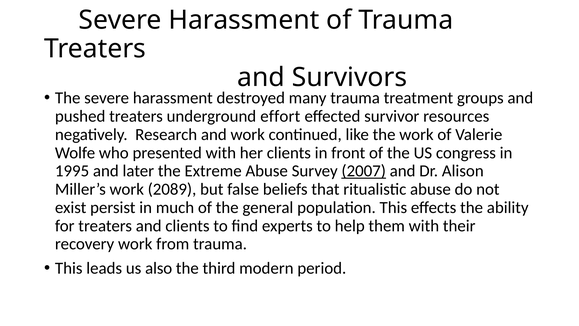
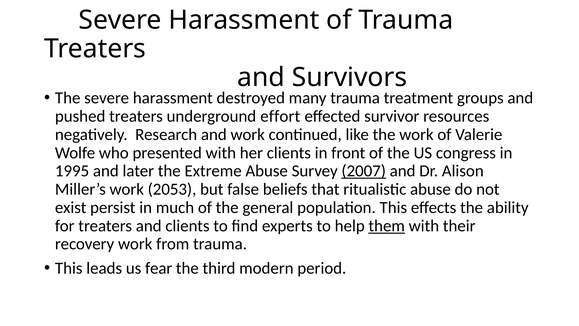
2089: 2089 -> 2053
them underline: none -> present
also: also -> fear
